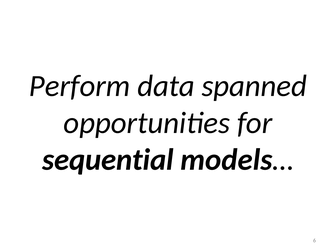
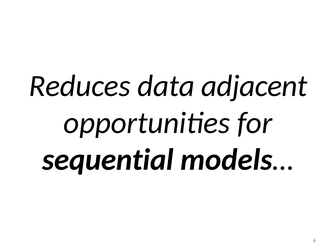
Perform: Perform -> Reduces
spanned: spanned -> adjacent
